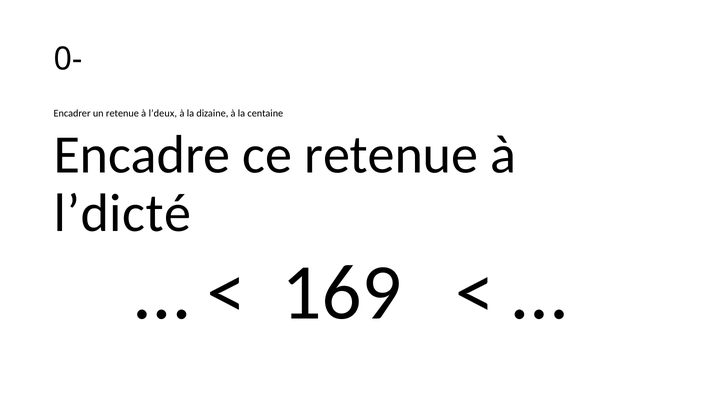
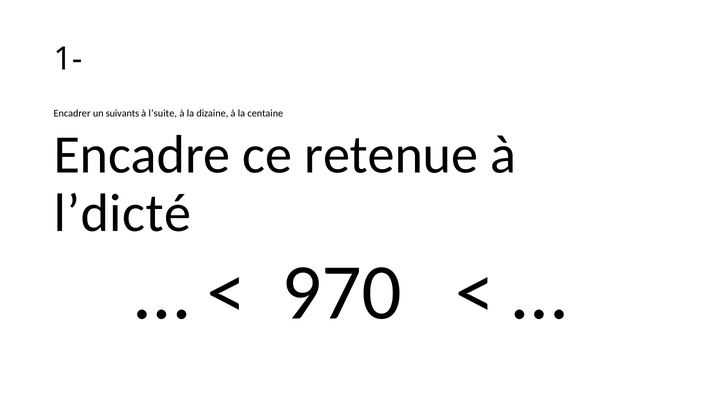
0-: 0- -> 1-
un retenue: retenue -> suivants
l’deux: l’deux -> l’suite
169: 169 -> 970
